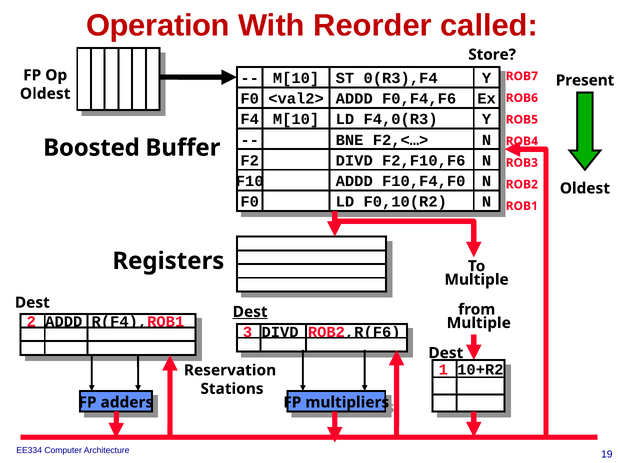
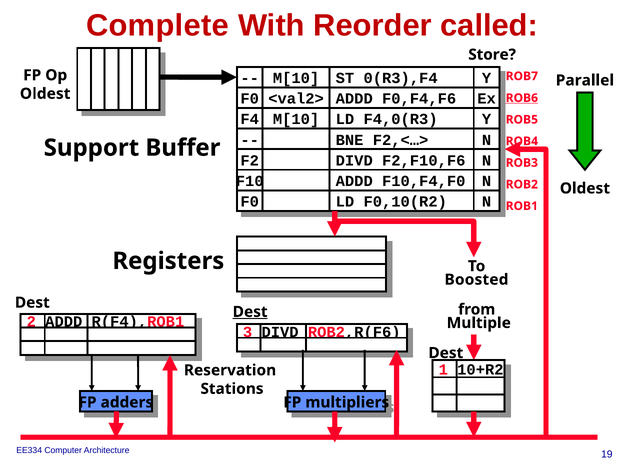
Operation: Operation -> Complete
Present: Present -> Parallel
ROB6 underline: none -> present
Boosted: Boosted -> Support
Multiple at (477, 280): Multiple -> Boosted
